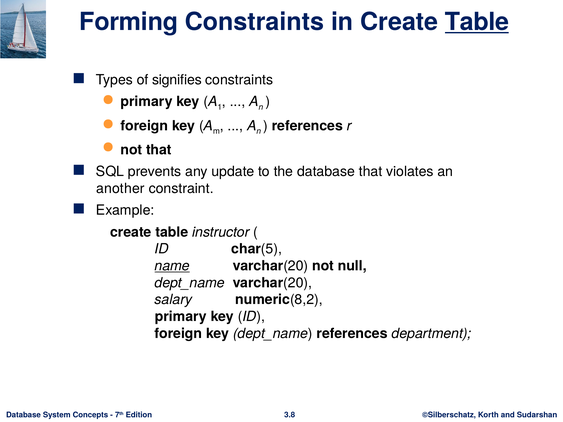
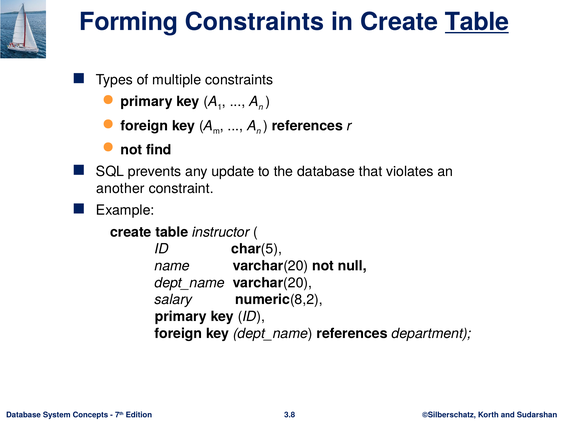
signifies: signifies -> multiple
not that: that -> find
name underline: present -> none
